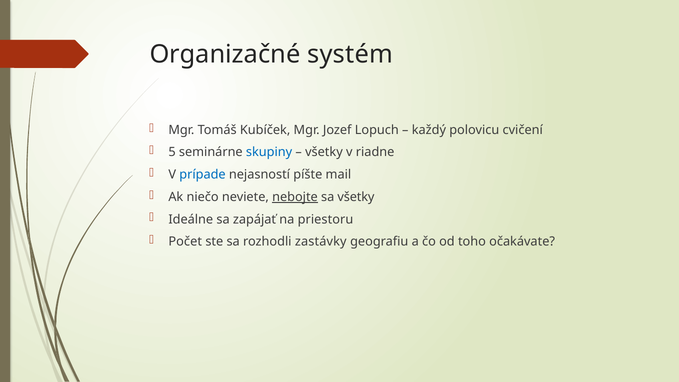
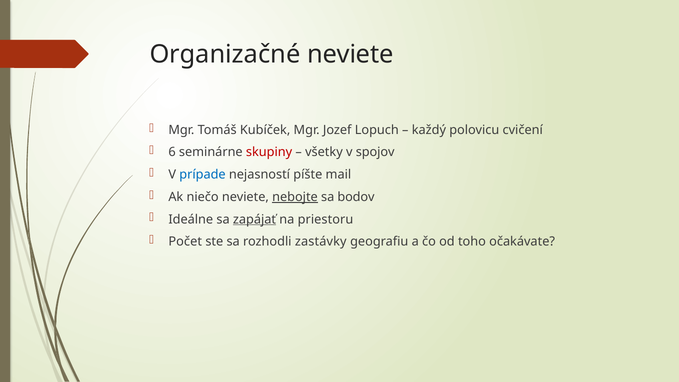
Organizačné systém: systém -> neviete
5: 5 -> 6
skupiny colour: blue -> red
riadne: riadne -> spojov
sa všetky: všetky -> bodov
zapájať underline: none -> present
